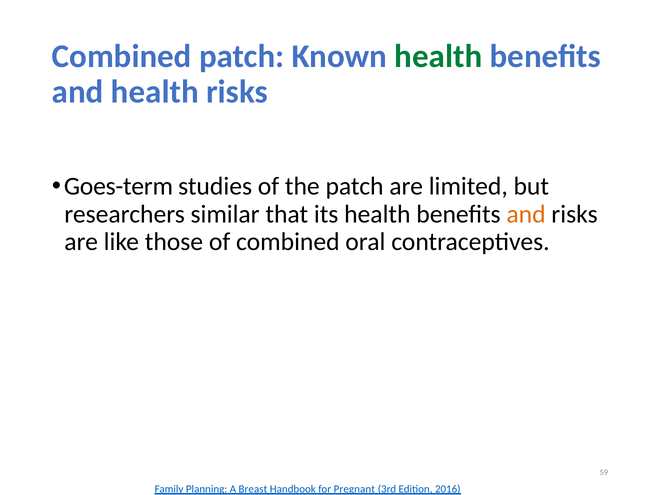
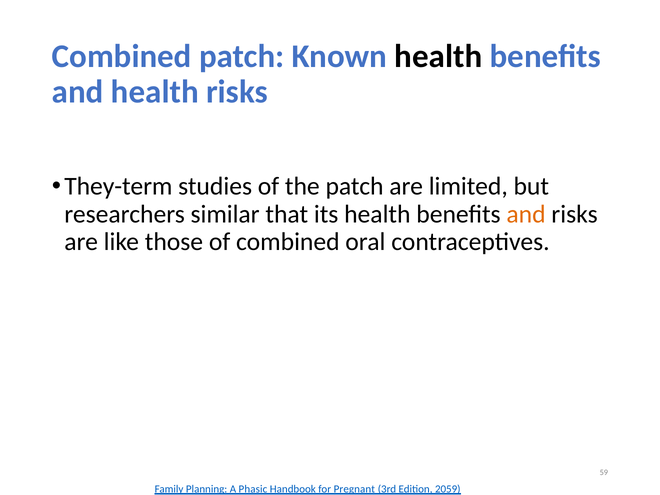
health at (438, 56) colour: green -> black
Goes-term: Goes-term -> They-term
Breast: Breast -> Phasic
2016: 2016 -> 2059
